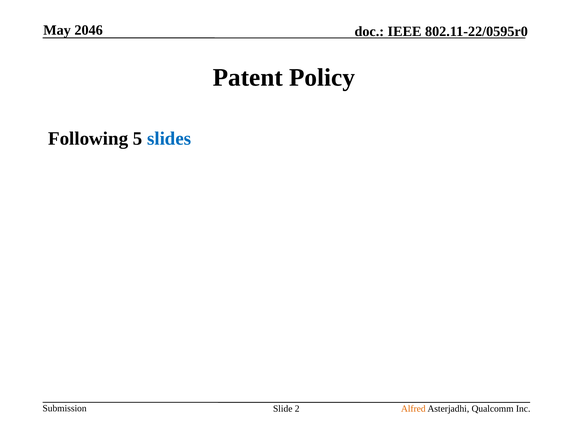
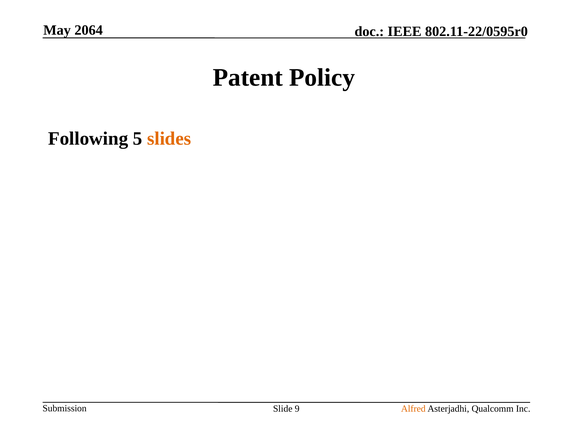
2046: 2046 -> 2064
slides colour: blue -> orange
2: 2 -> 9
